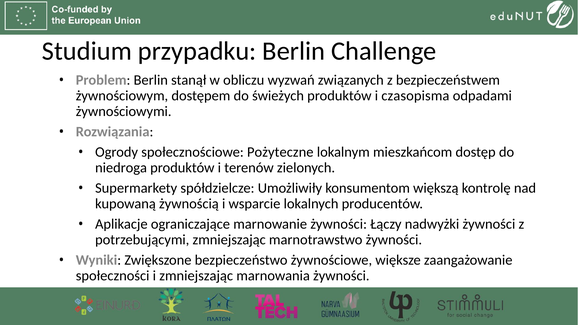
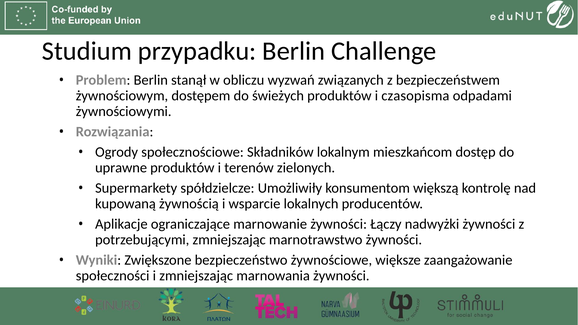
Pożyteczne: Pożyteczne -> Składników
niedroga: niedroga -> uprawne
